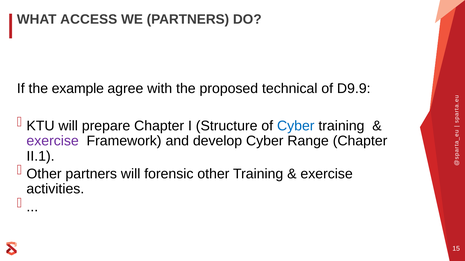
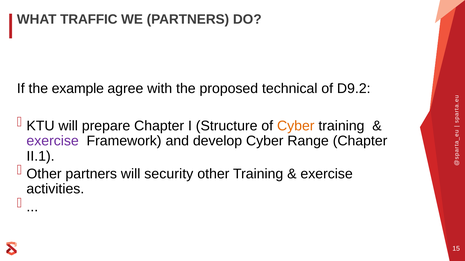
ACCESS: ACCESS -> TRAFFIC
D9.9: D9.9 -> D9.2
Cyber at (296, 126) colour: blue -> orange
forensic: forensic -> security
